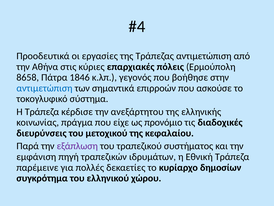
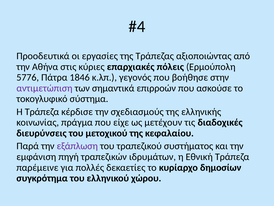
Τράπεζας αντιμετώπιση: αντιμετώπιση -> αξιοποιώντας
8658: 8658 -> 5776
αντιμετώπιση at (44, 88) colour: blue -> purple
ανεξάρτητου: ανεξάρτητου -> σχεδιασμούς
προνόμιο: προνόμιο -> μετέχουν
